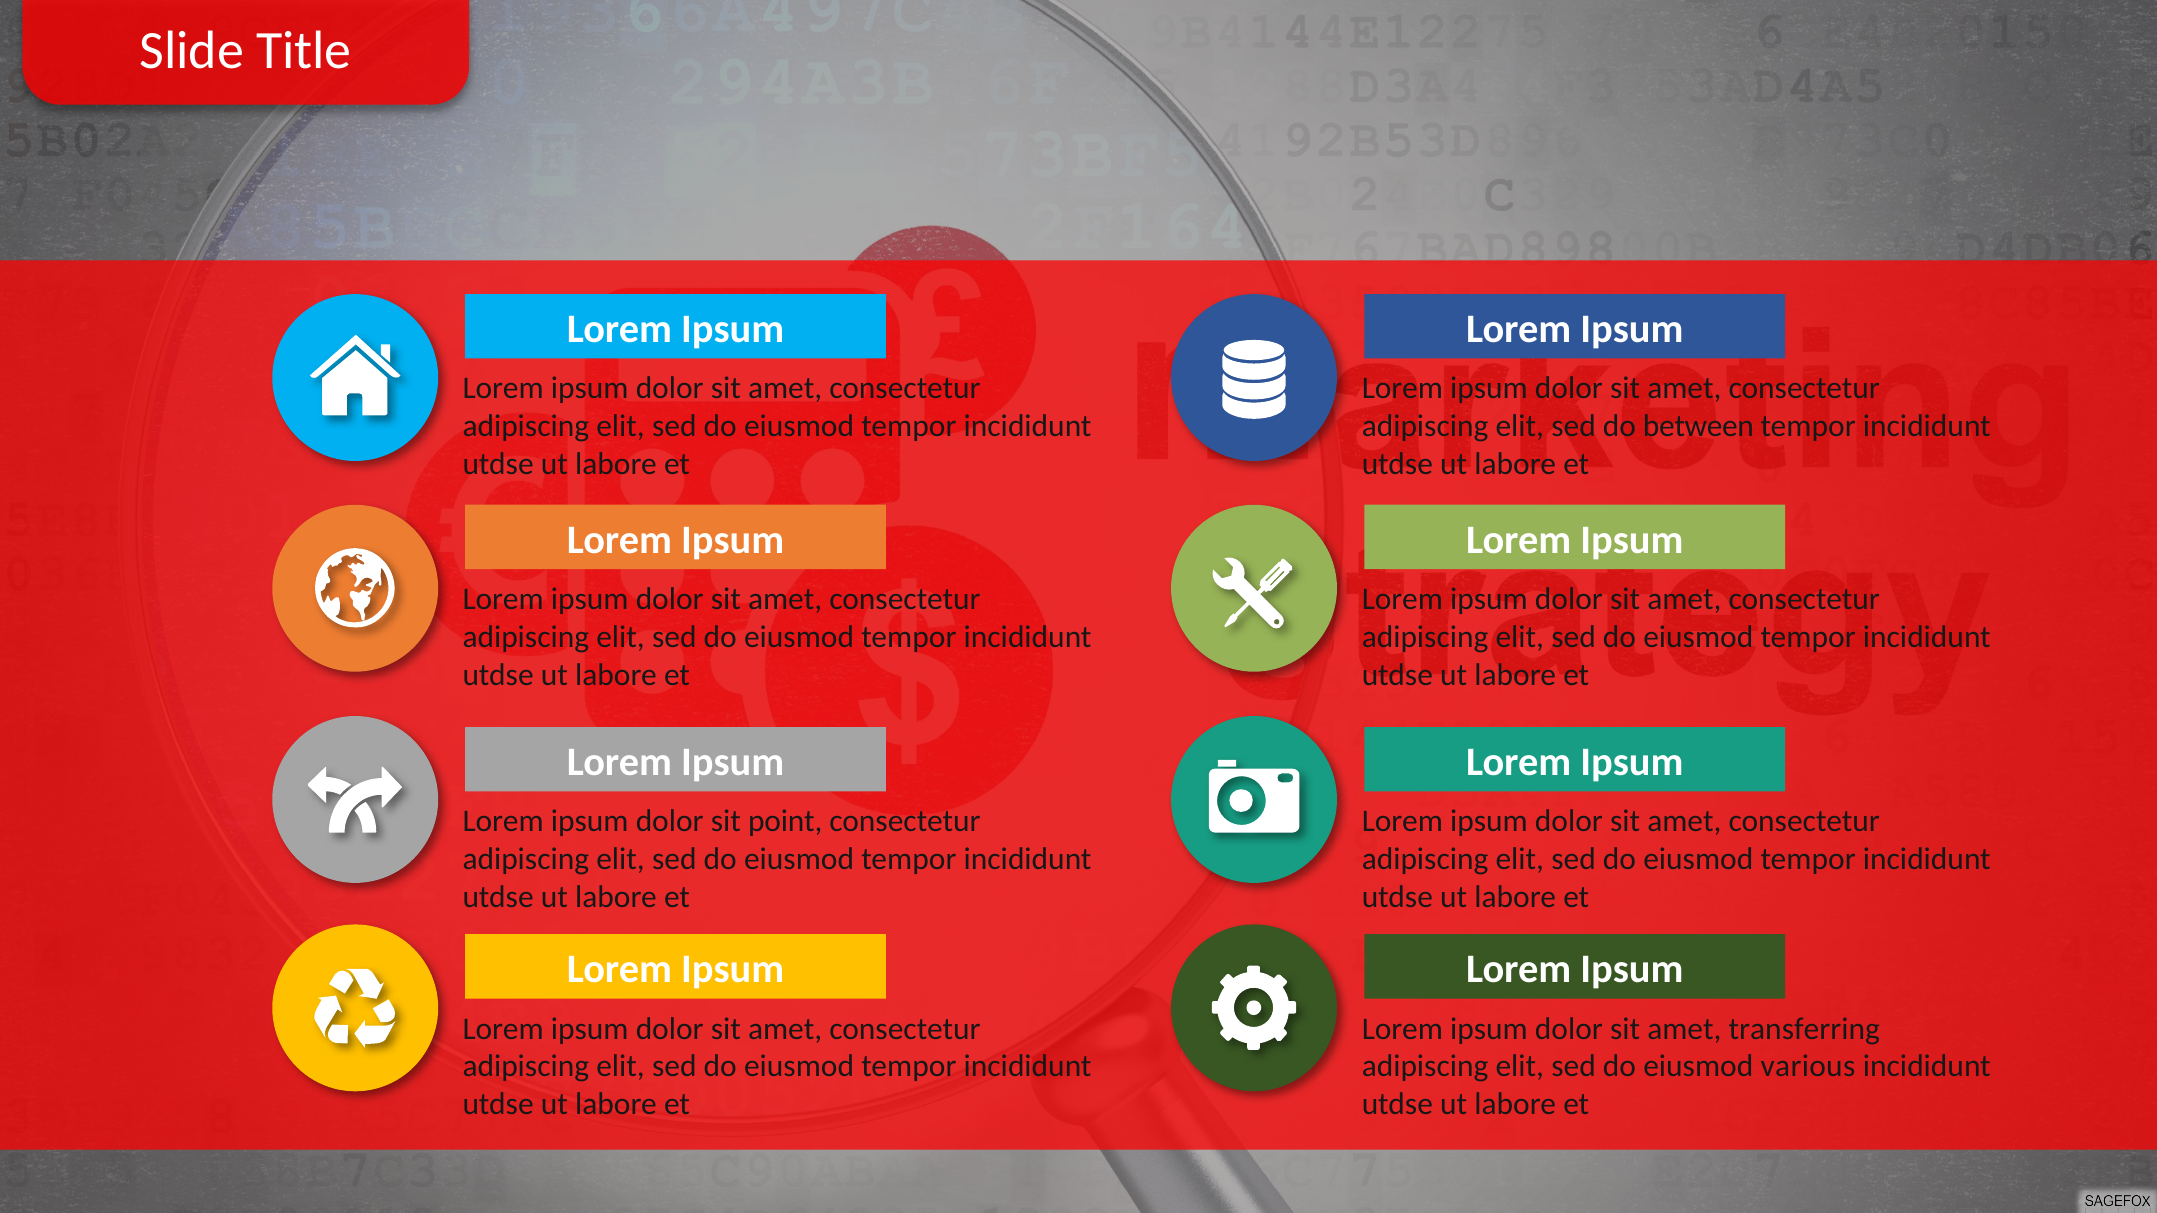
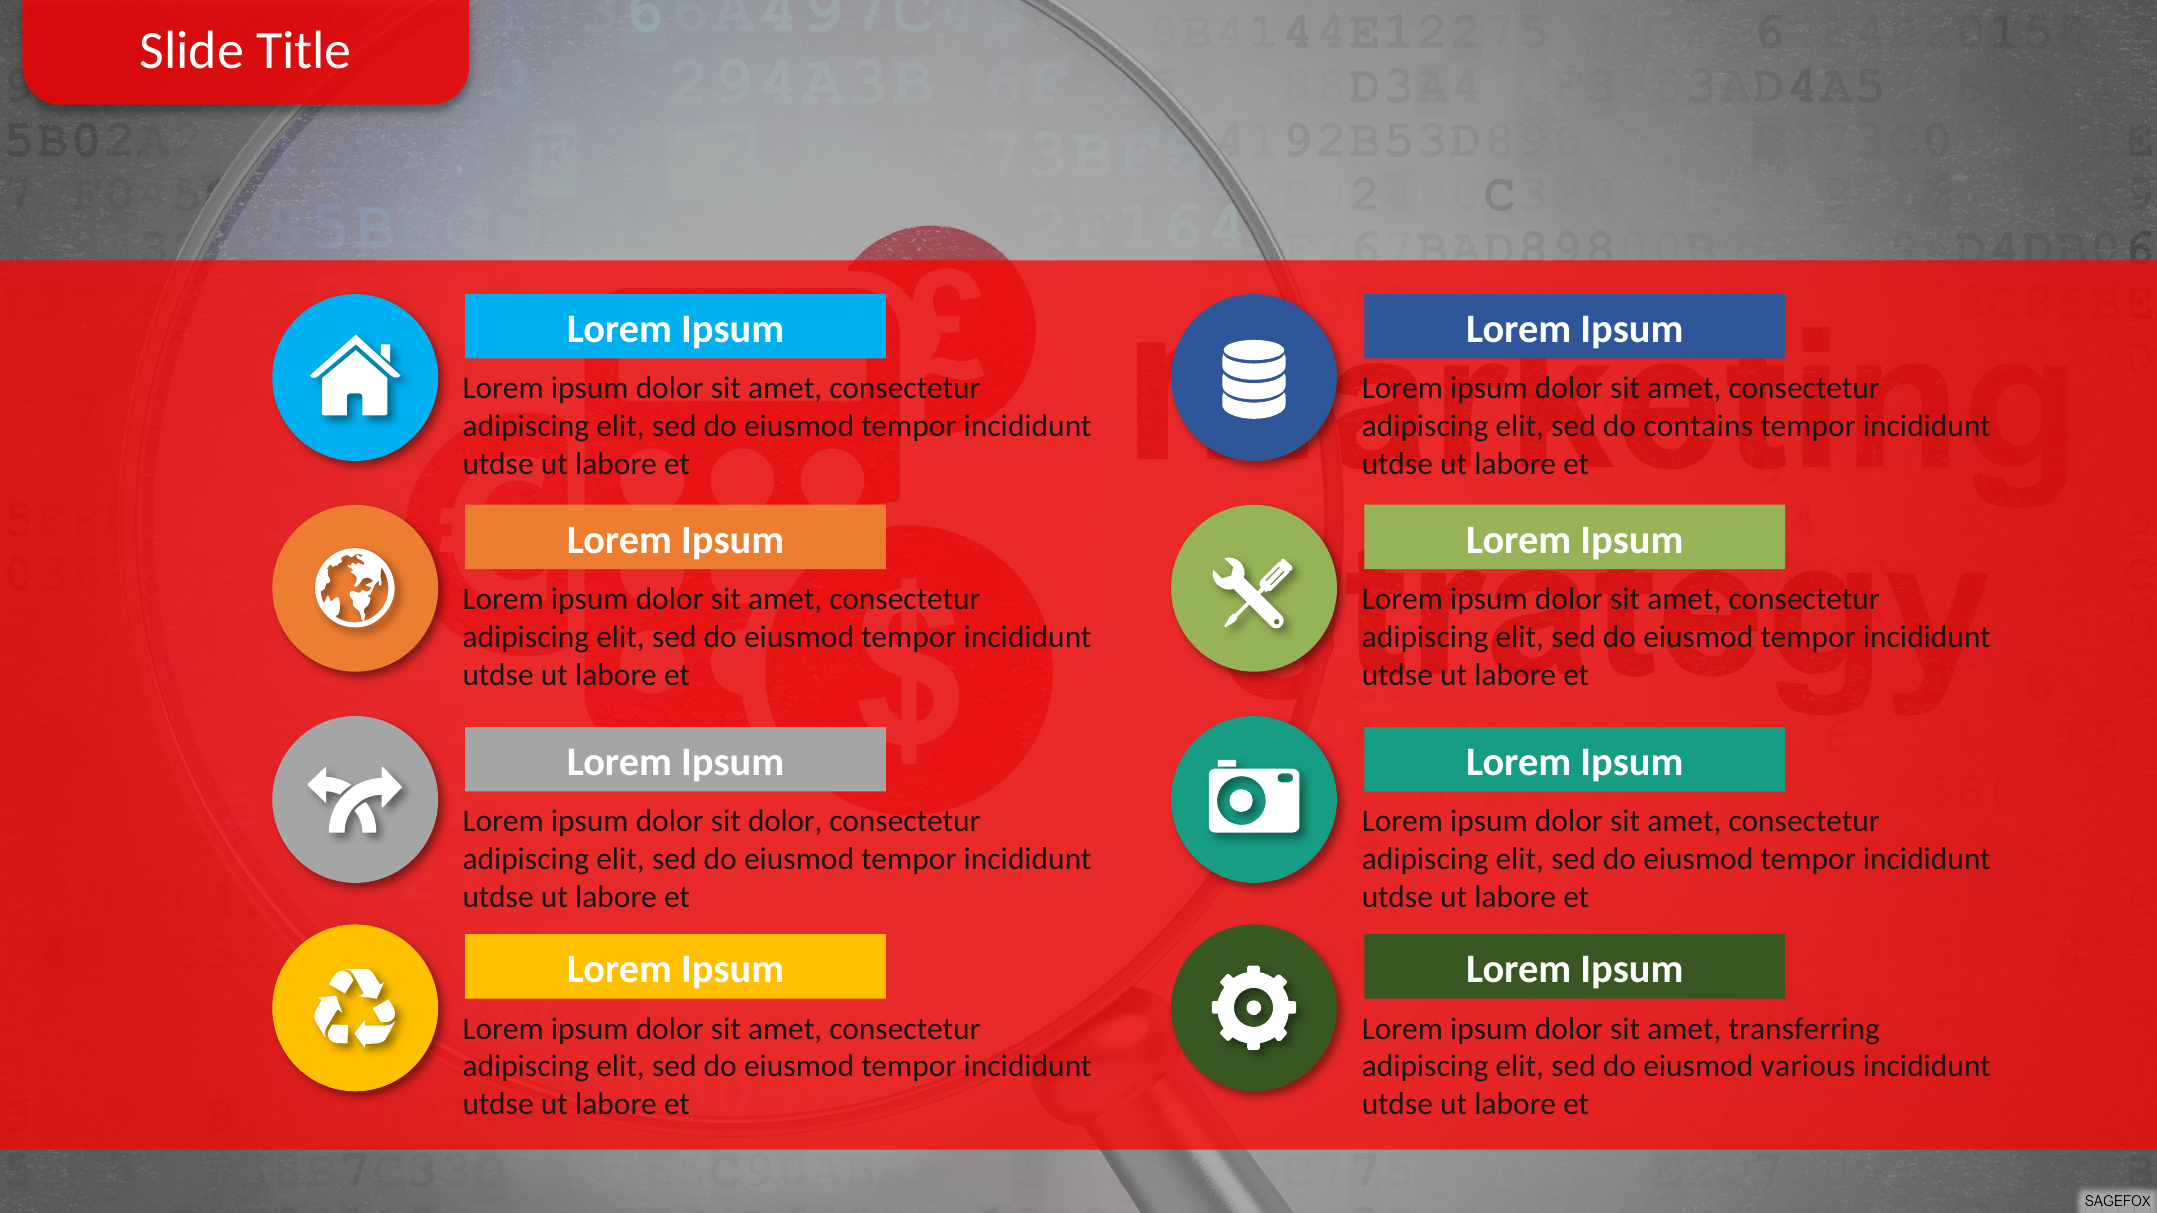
between: between -> contains
sit point: point -> dolor
